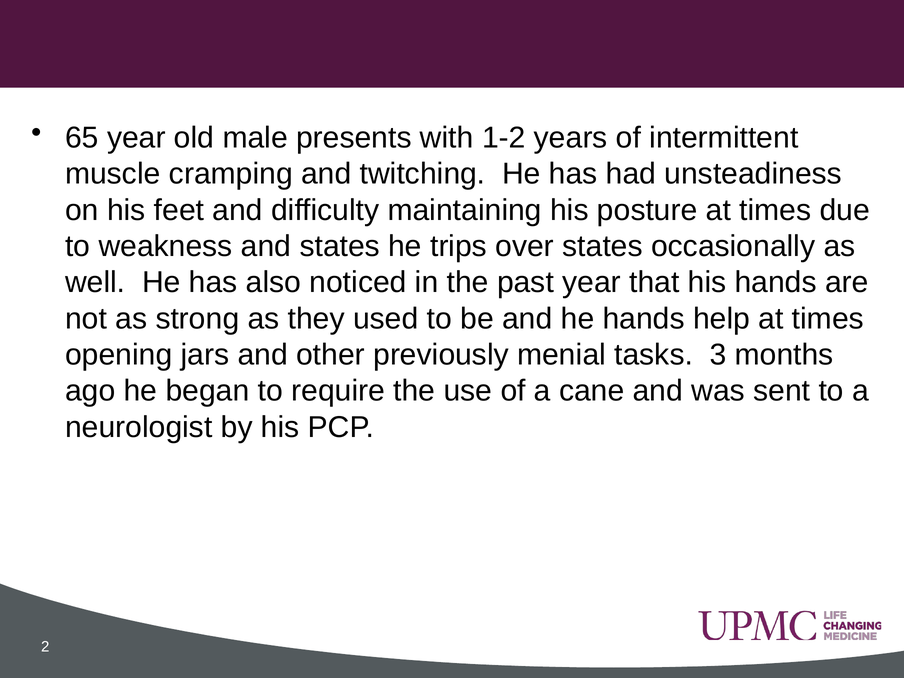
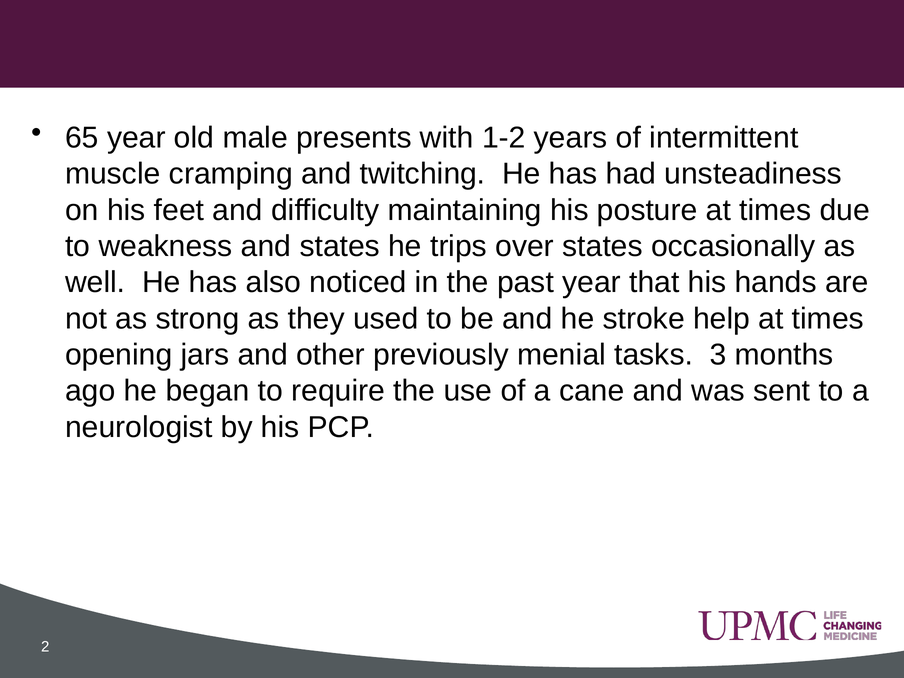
he hands: hands -> stroke
